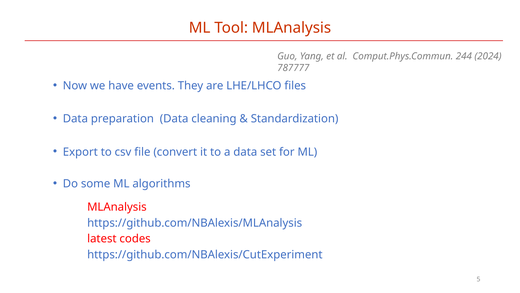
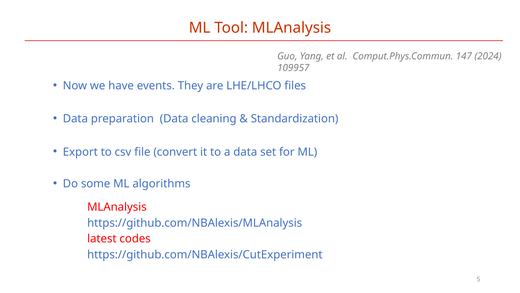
244: 244 -> 147
787777: 787777 -> 109957
